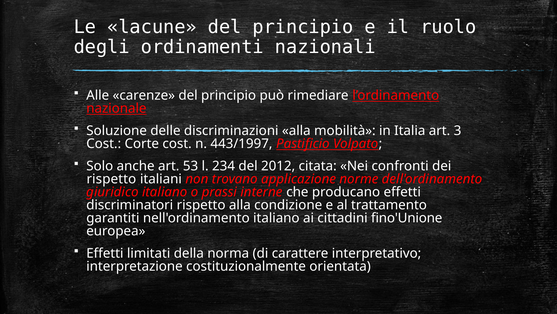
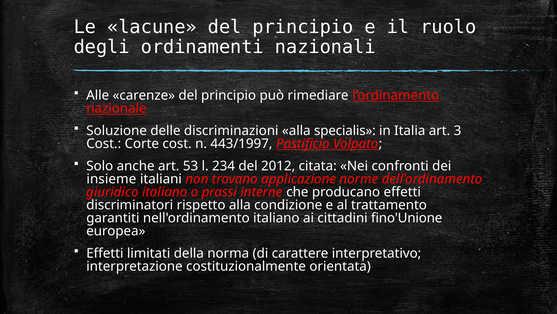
mobilità: mobilità -> specialis
rispetto at (111, 179): rispetto -> insieme
